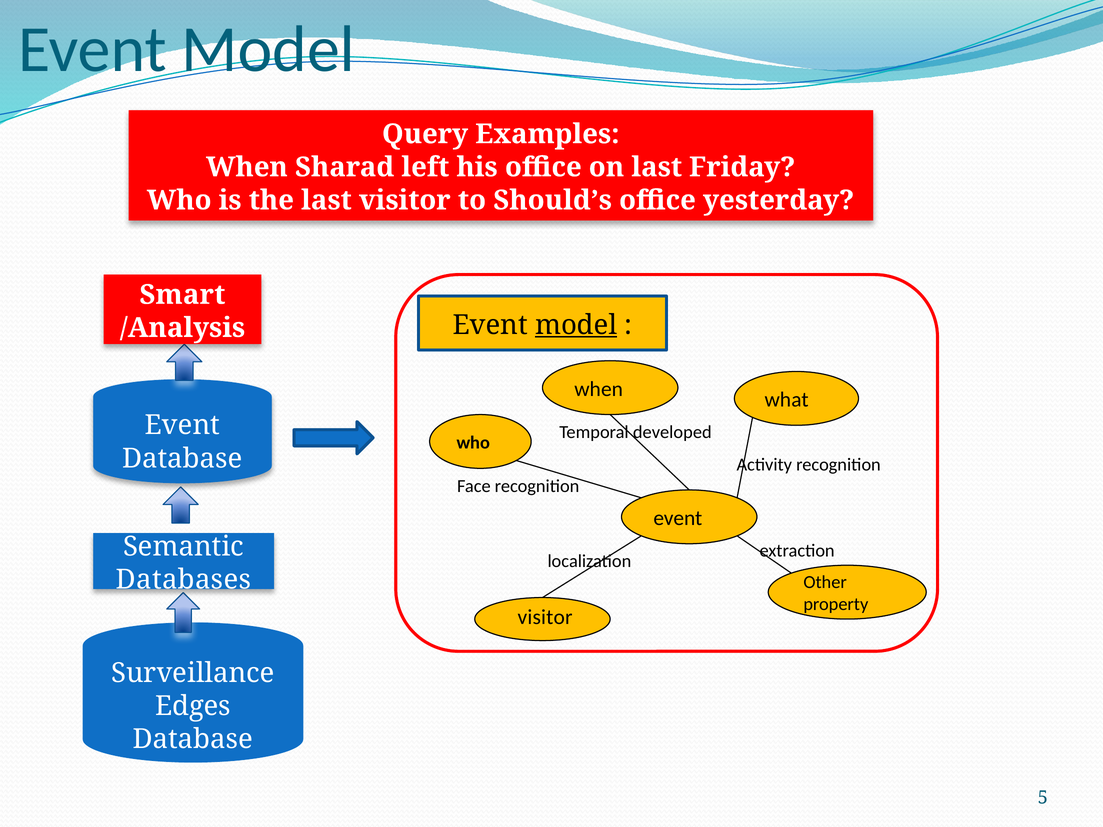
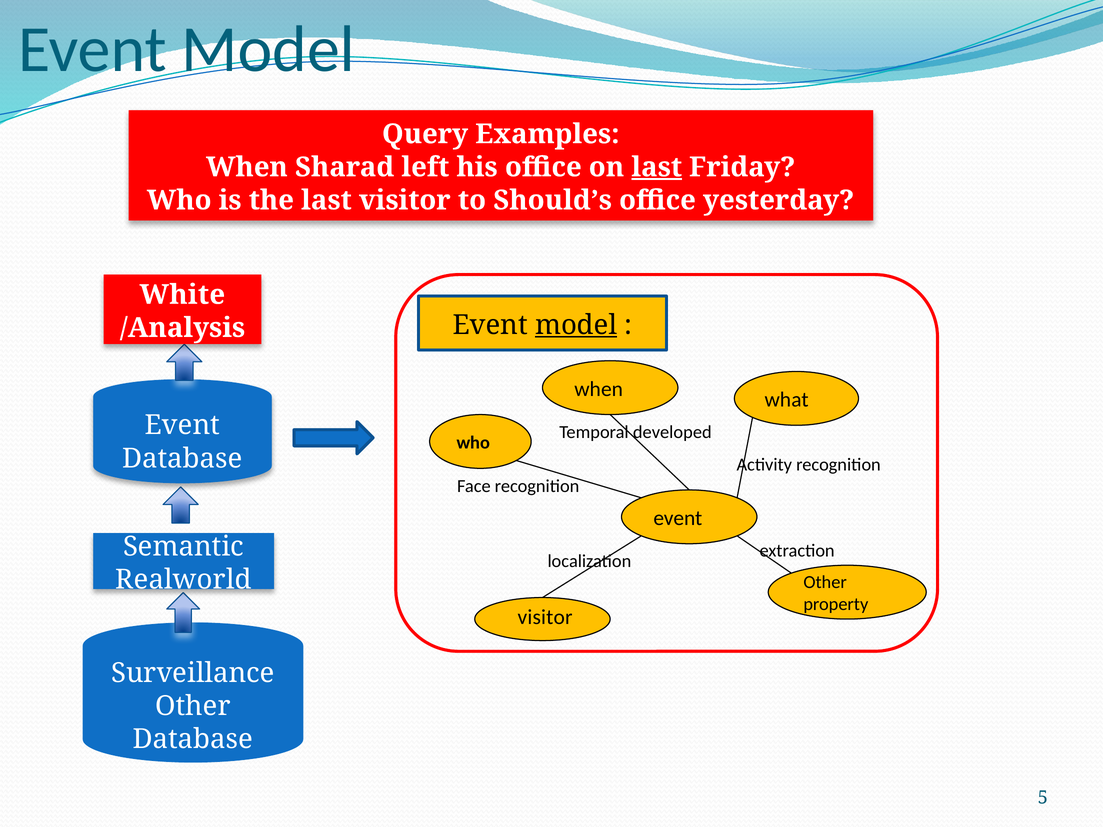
last at (657, 167) underline: none -> present
Smart: Smart -> White
Databases: Databases -> Realworld
Edges at (193, 706): Edges -> Other
